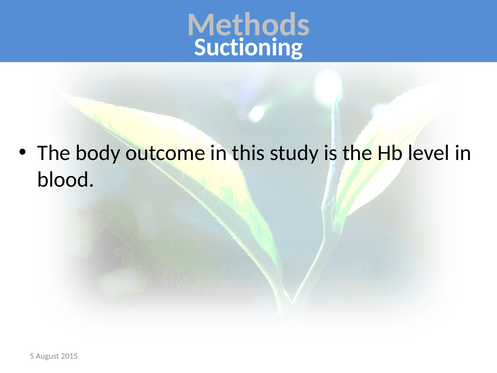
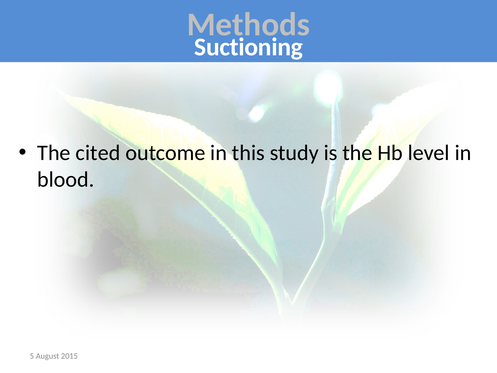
body: body -> cited
